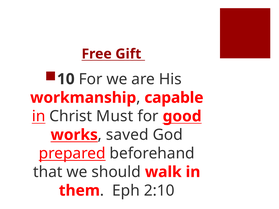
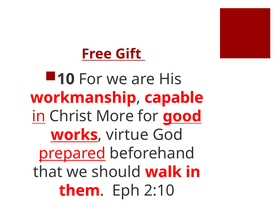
Must: Must -> More
saved: saved -> virtue
